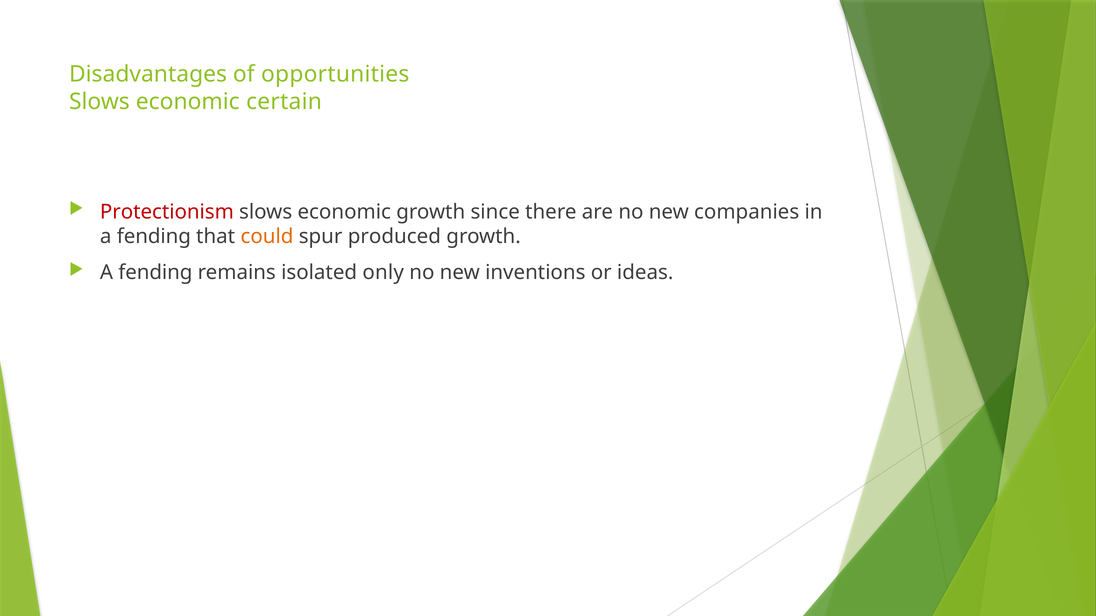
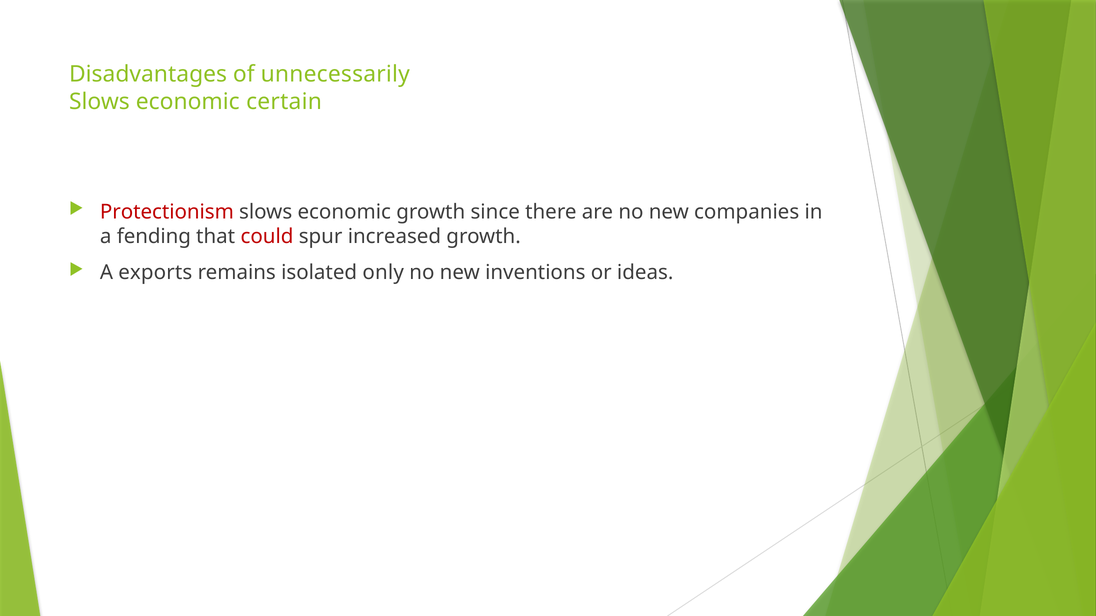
opportunities: opportunities -> unnecessarily
could colour: orange -> red
produced: produced -> increased
fending at (155, 273): fending -> exports
